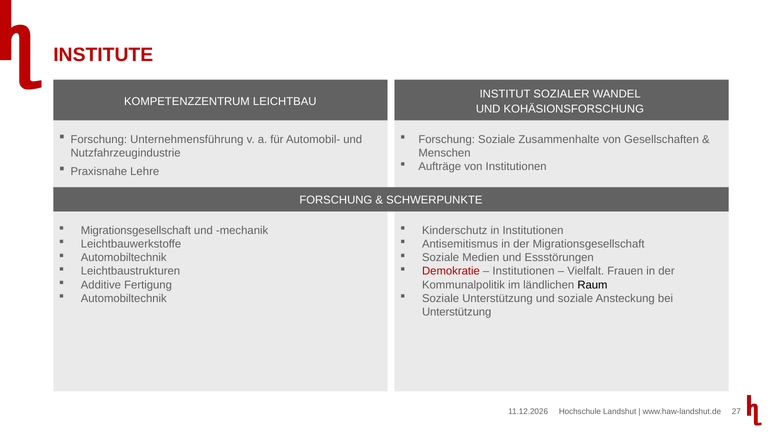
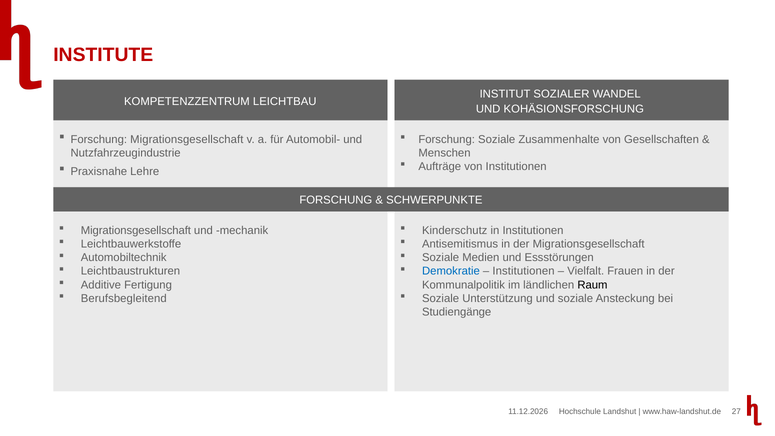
Forschung Unternehmensführung: Unternehmensführung -> Migrationsgesellschaft
Demokratie colour: red -> blue
Automobiltechnik at (124, 298): Automobiltechnik -> Berufsbegleitend
Unterstützung at (457, 312): Unterstützung -> Studiengänge
